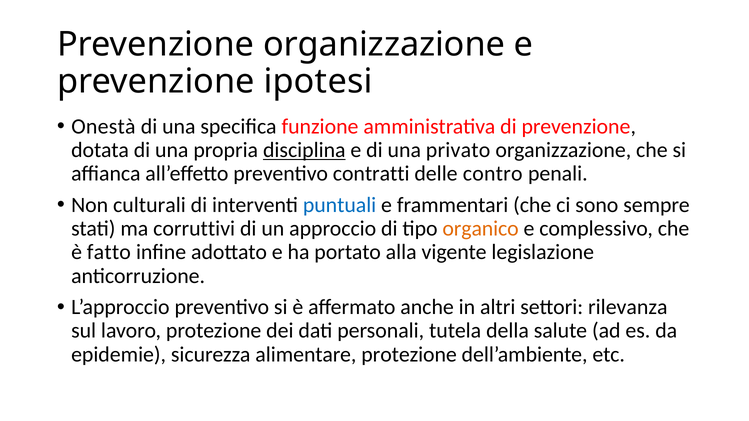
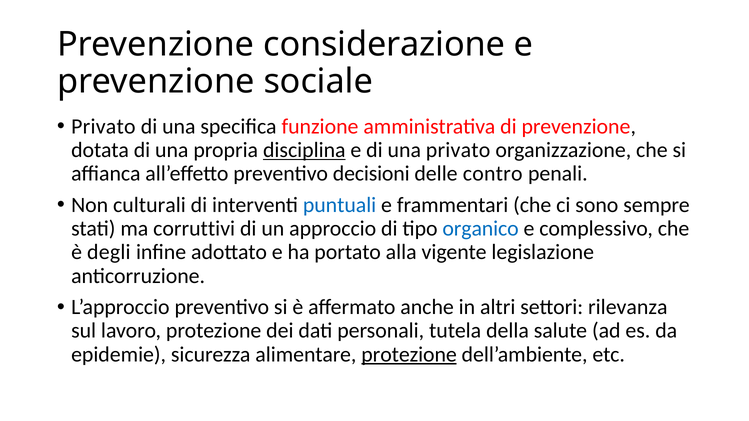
Prevenzione organizzazione: organizzazione -> considerazione
ipotesi: ipotesi -> sociale
Onestà at (103, 127): Onestà -> Privato
contratti: contratti -> decisioni
organico colour: orange -> blue
fatto: fatto -> degli
protezione at (409, 355) underline: none -> present
